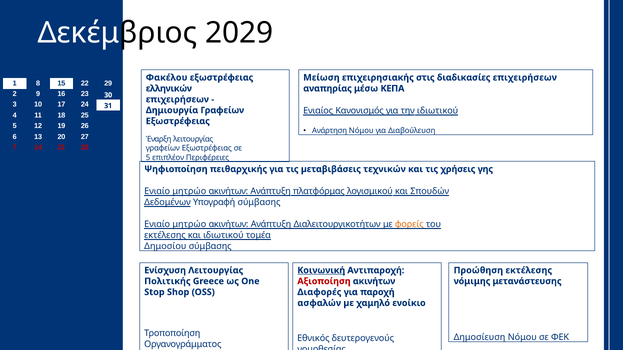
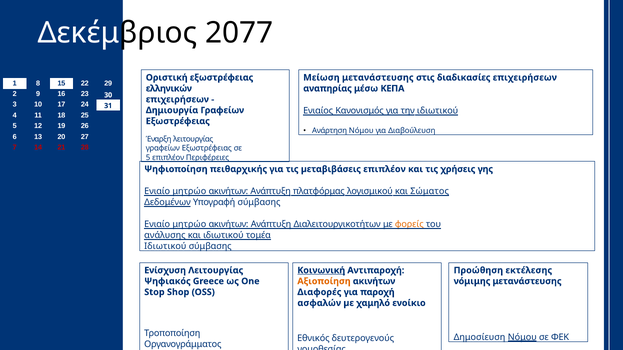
2029: 2029 -> 2077
Φακέλου: Φακέλου -> Οριστική
Μείωση επιχειρησιακής: επιχειρησιακής -> μετανάστευσης
µεταβιβάσεις τεχνικών: τεχνικών -> επιπλέον
Σπουδών: Σπουδών -> Σώματος
εκτέλεσης at (165, 235): εκτέλεσης -> ανάλυσης
Δημοσίου at (165, 246): Δημοσίου -> Ιδιωτικού
Πολιτικής: Πολιτικής -> Ψηφιακός
Αξιοποίηση colour: red -> orange
Νόμου at (522, 338) underline: none -> present
